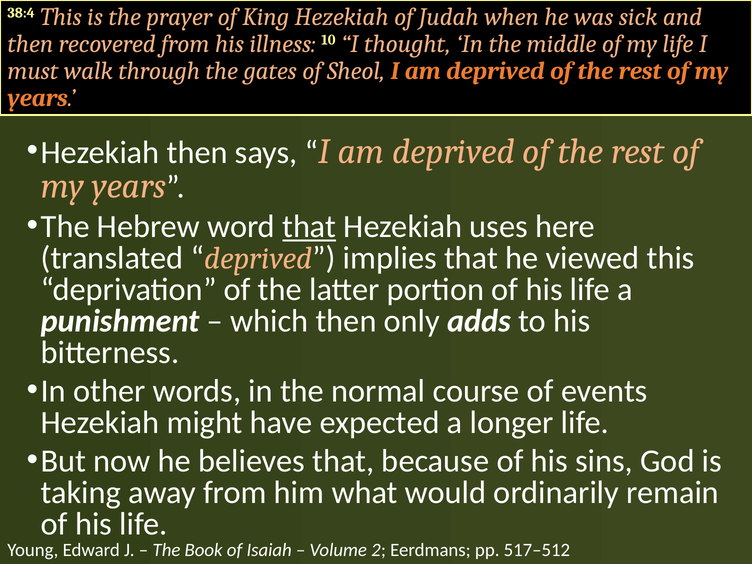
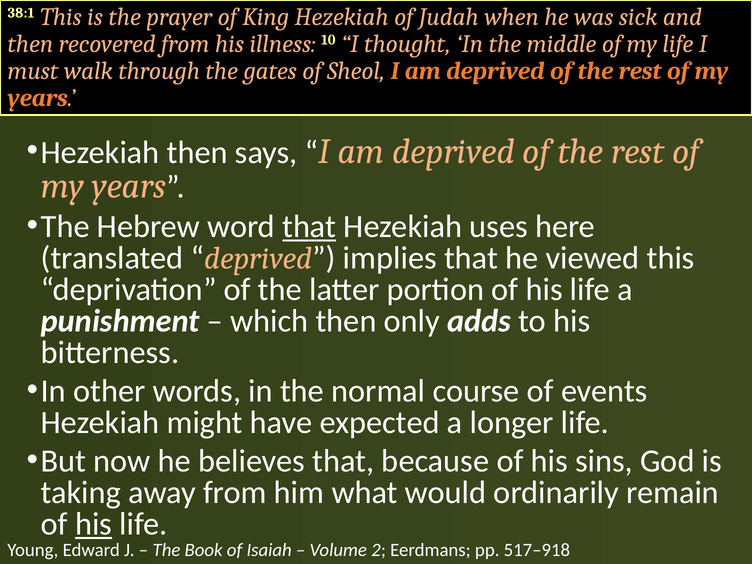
38:4: 38:4 -> 38:1
his at (94, 524) underline: none -> present
517–512: 517–512 -> 517–918
